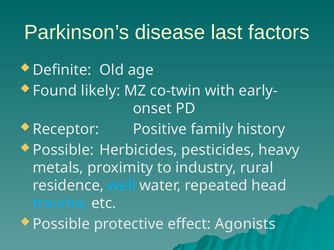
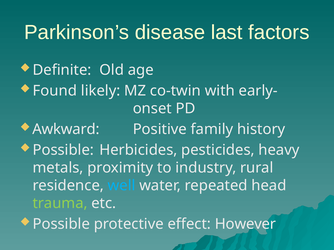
Receptor: Receptor -> Awkward
trauma colour: light blue -> light green
Agonists: Agonists -> However
